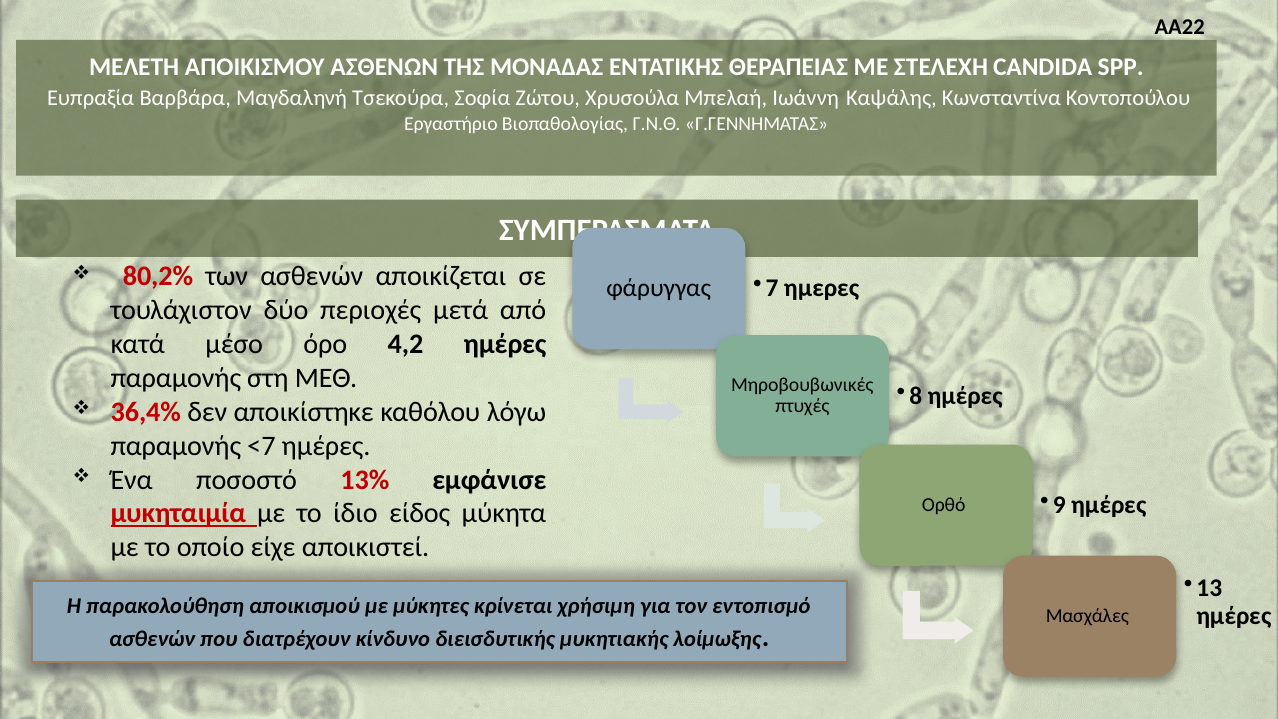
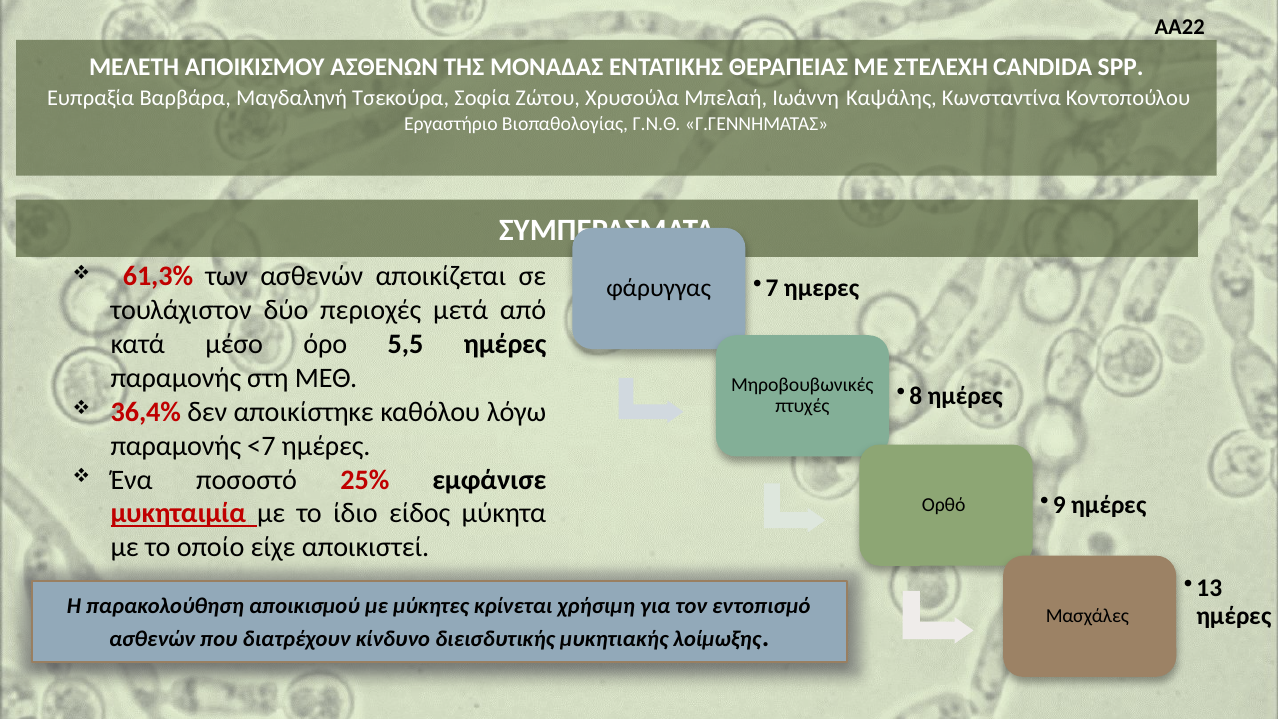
80,2%: 80,2% -> 61,3%
4,2: 4,2 -> 5,5
13%: 13% -> 25%
